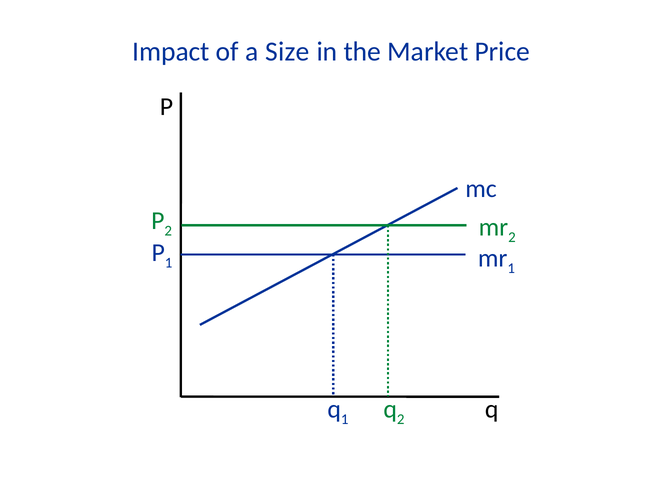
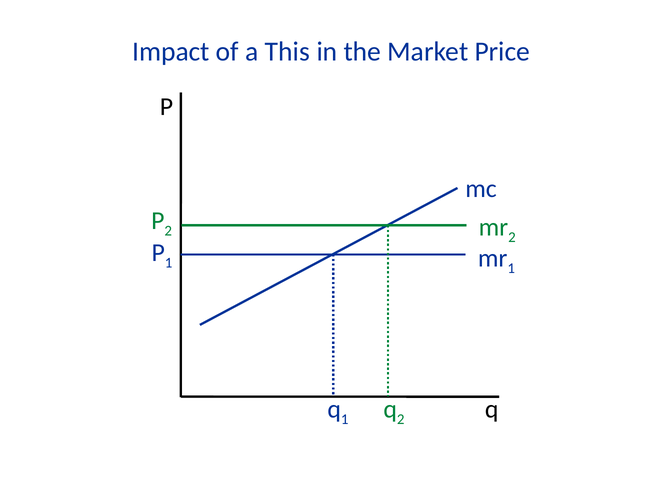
Size: Size -> This
